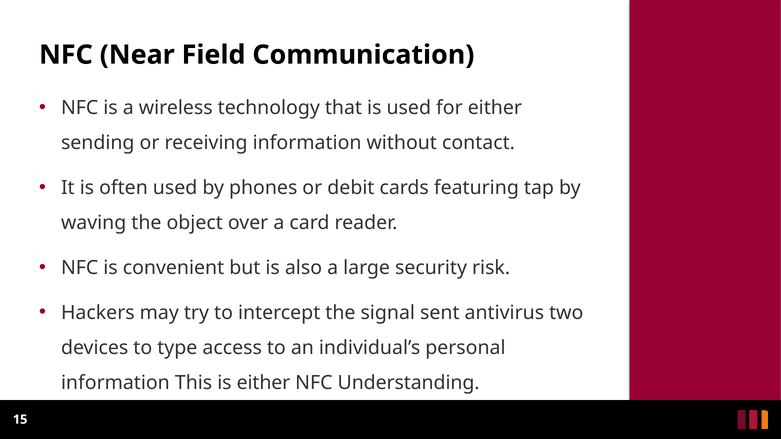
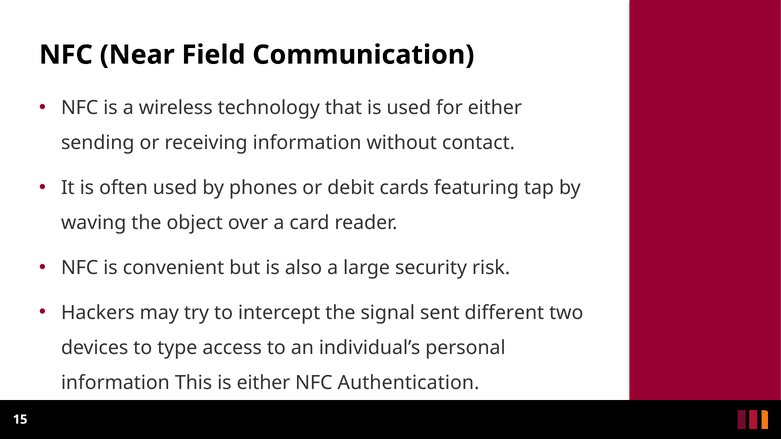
antivirus: antivirus -> different
Understanding: Understanding -> Authentication
